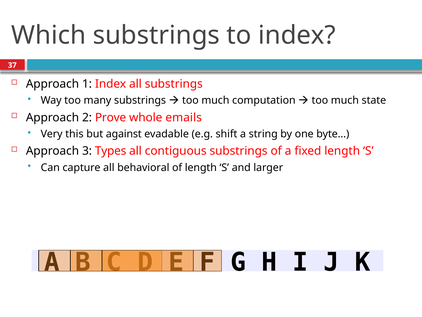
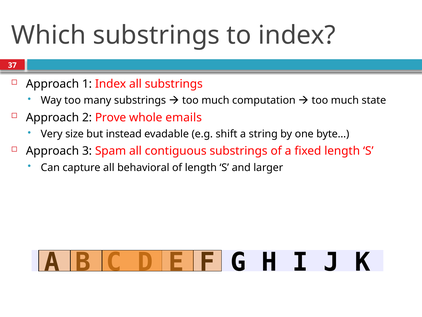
this: this -> size
against: against -> instead
Types: Types -> Spam
